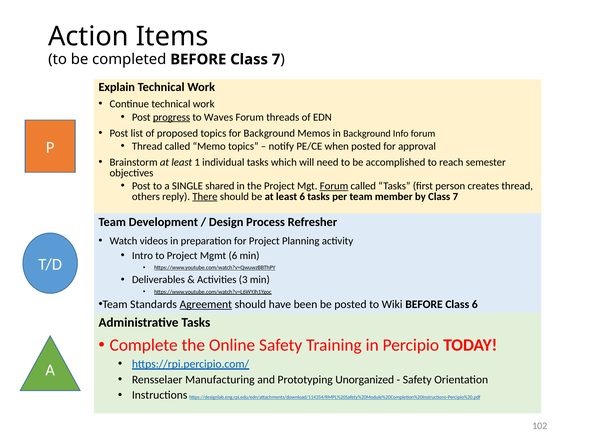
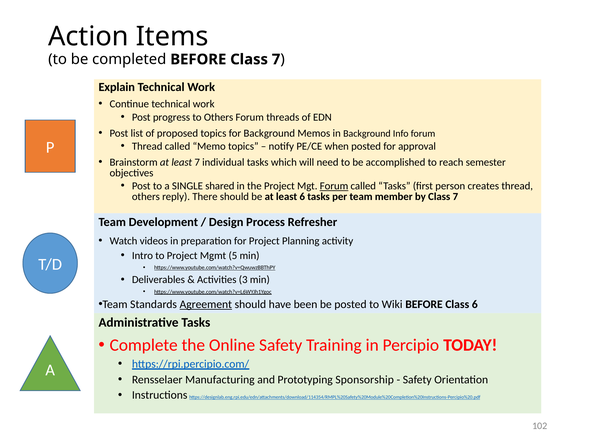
progress underline: present -> none
to Waves: Waves -> Others
least 1: 1 -> 7
There underline: present -> none
Mgmt 6: 6 -> 5
Unorganized: Unorganized -> Sponsorship
